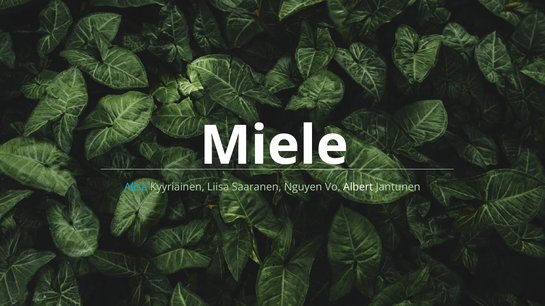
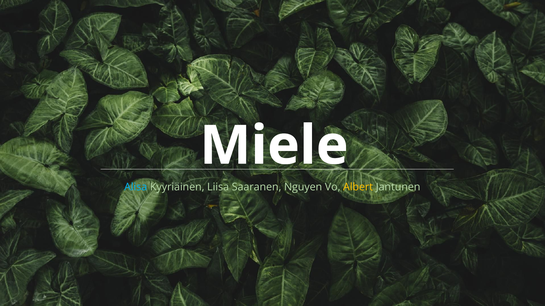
Albert colour: white -> yellow
